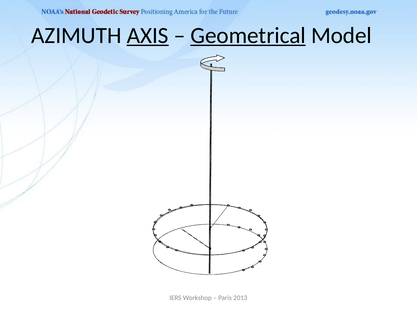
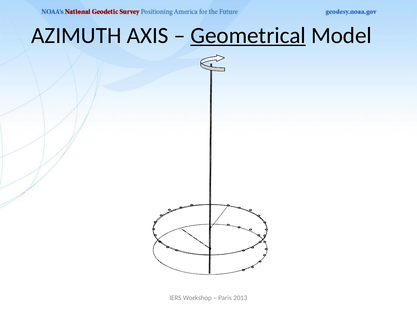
AXIS underline: present -> none
